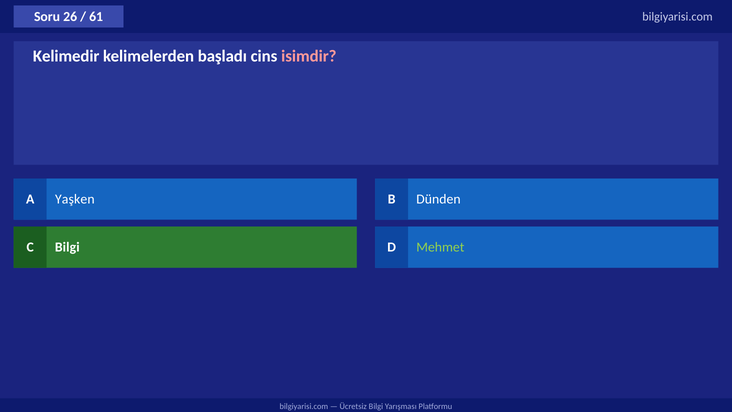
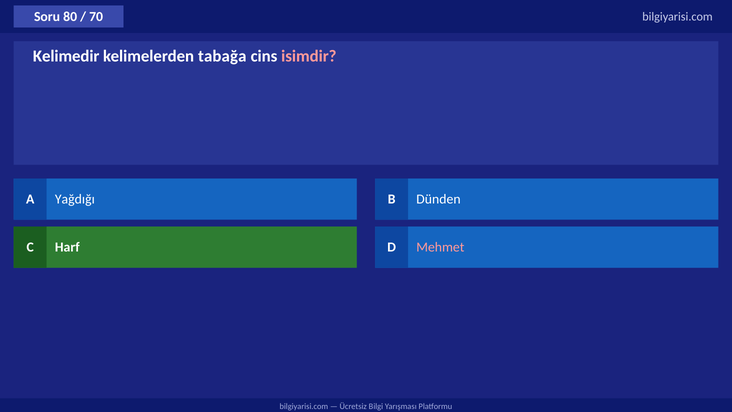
26: 26 -> 80
61: 61 -> 70
başladı: başladı -> tabağa
Yaşken: Yaşken -> Yağdığı
C Bilgi: Bilgi -> Harf
Mehmet colour: light green -> pink
